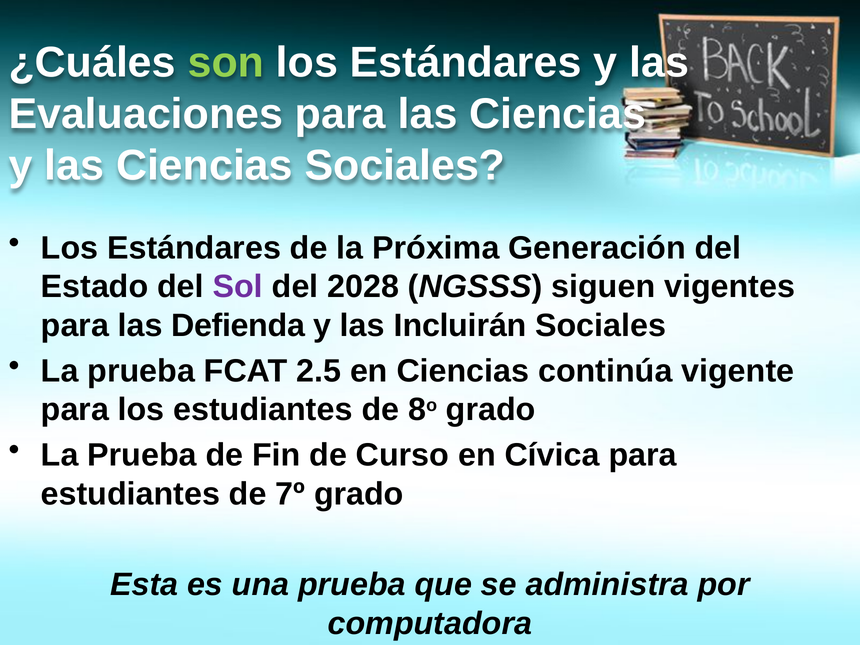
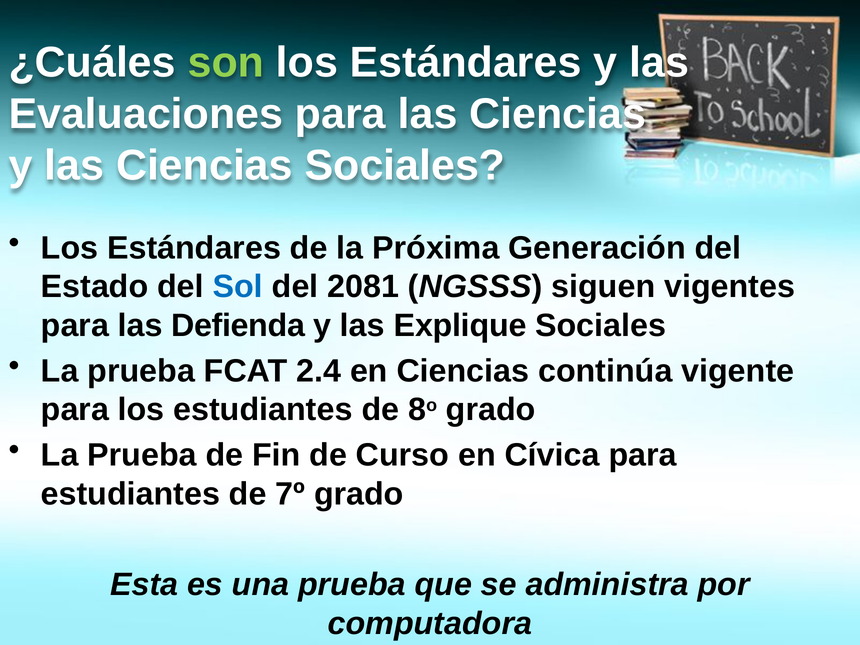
Sol colour: purple -> blue
2028: 2028 -> 2081
Incluirán: Incluirán -> Explique
2.5: 2.5 -> 2.4
